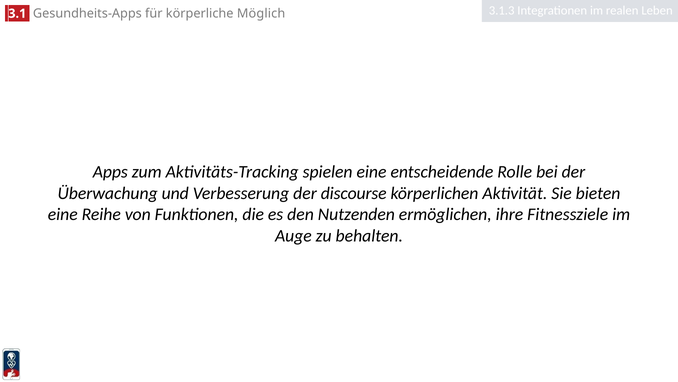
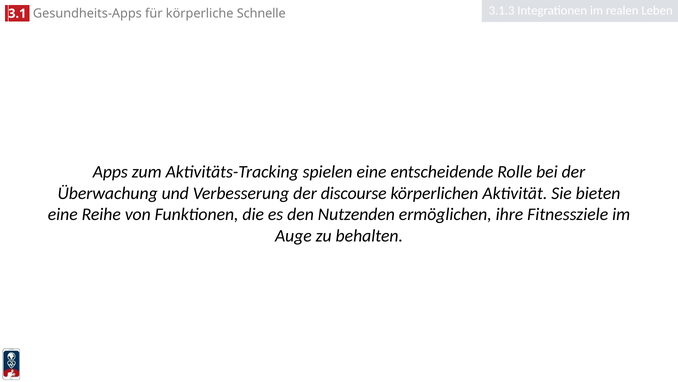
Möglich: Möglich -> Schnelle
